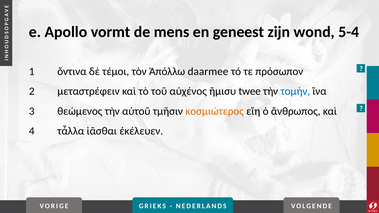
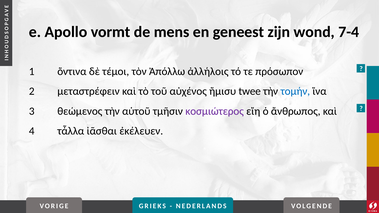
5-4: 5-4 -> 7-4
daarmee: daarmee -> ἀλλήλοις
κοσμιώτερος colour: orange -> purple
